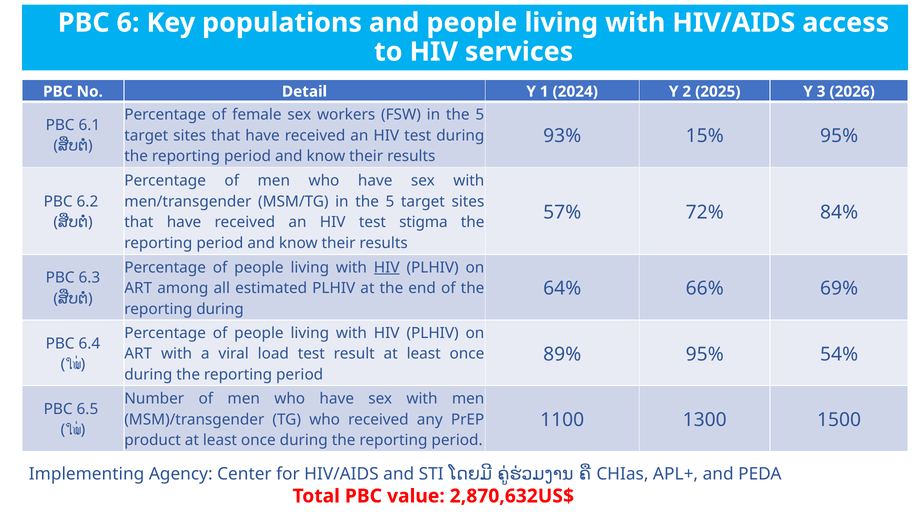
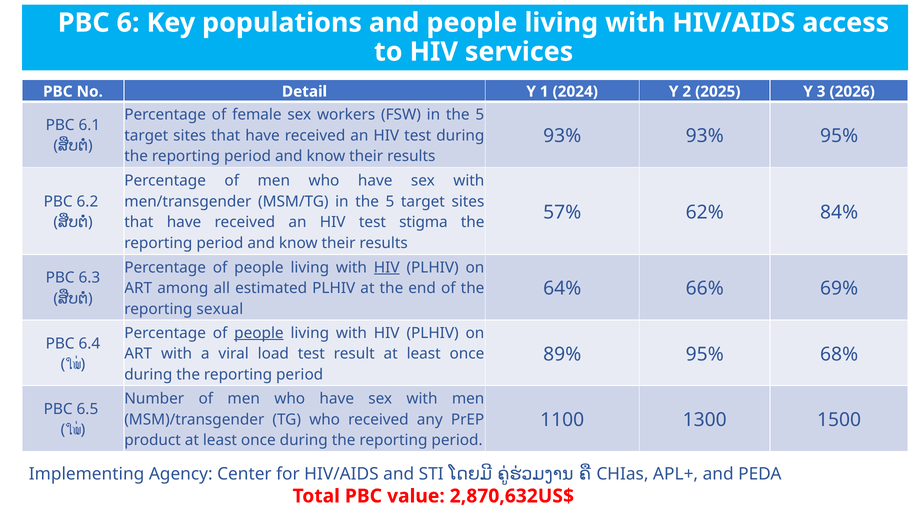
93% 15%: 15% -> 93%
72%: 72% -> 62%
reporting during: during -> sexual
people at (259, 333) underline: none -> present
54%: 54% -> 68%
